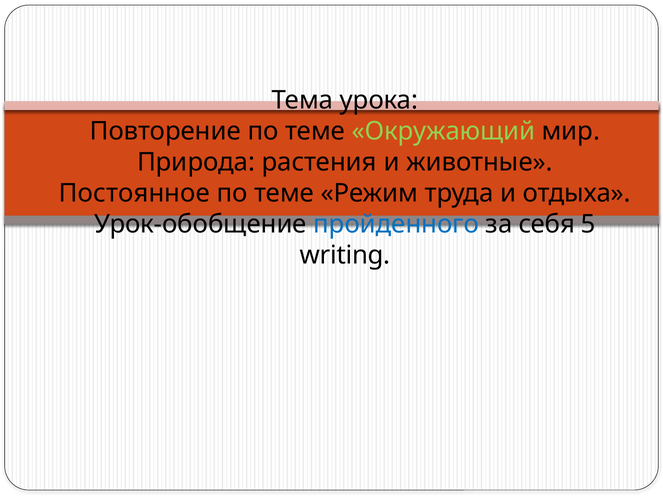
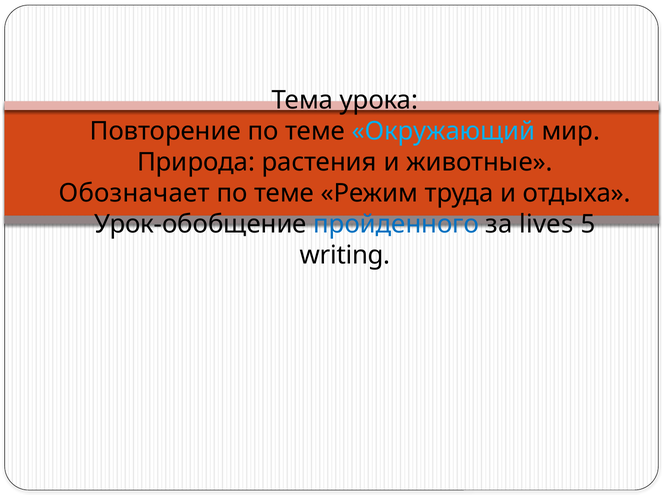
Окружающий colour: light green -> light blue
Постоянное: Постоянное -> Обозначает
себя: себя -> lives
